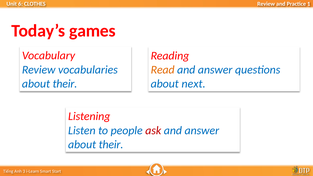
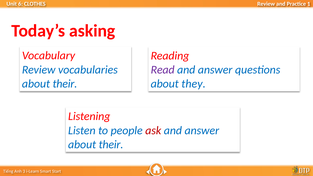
games: games -> asking
Read colour: orange -> purple
next: next -> they
